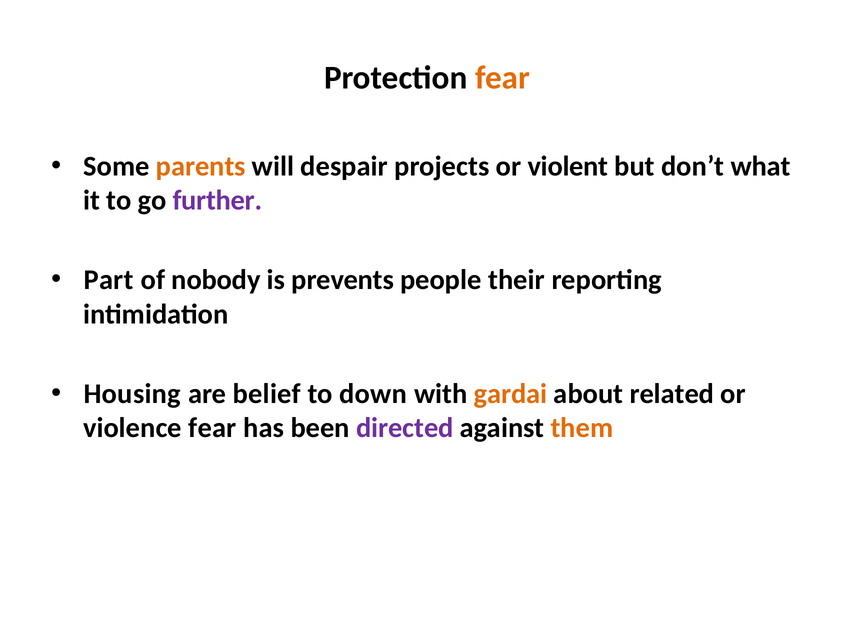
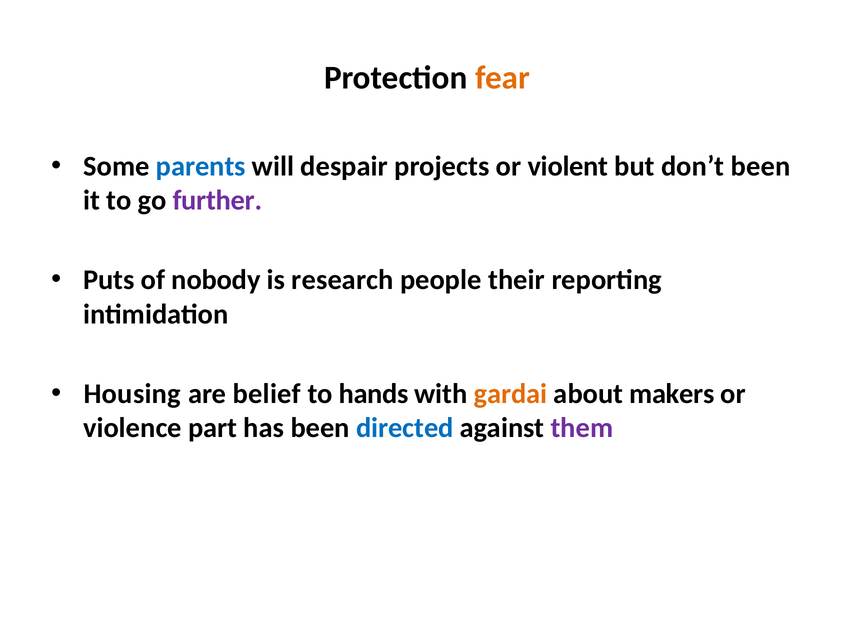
parents colour: orange -> blue
don’t what: what -> been
Part: Part -> Puts
prevents: prevents -> research
down: down -> hands
related: related -> makers
violence fear: fear -> part
directed colour: purple -> blue
them colour: orange -> purple
